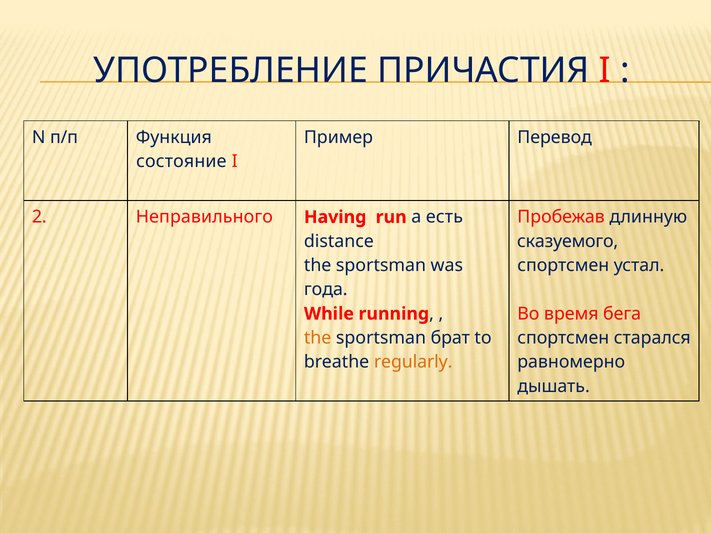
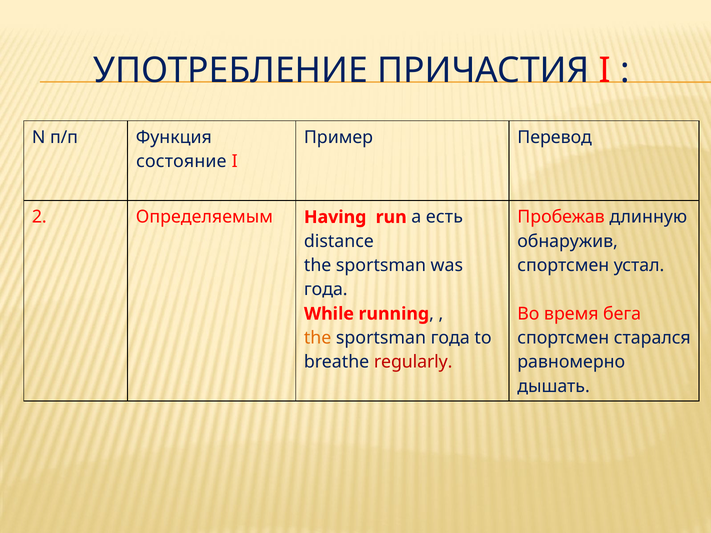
Неправильного: Неправильного -> Определяемым
сказуемого: сказуемого -> обнаружив
sportsman брат: брат -> года
regularly colour: orange -> red
